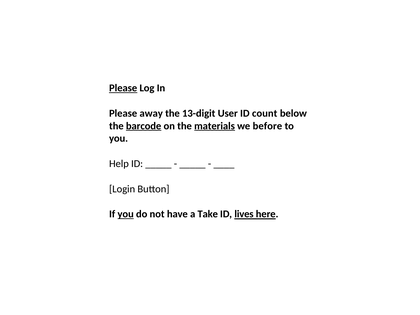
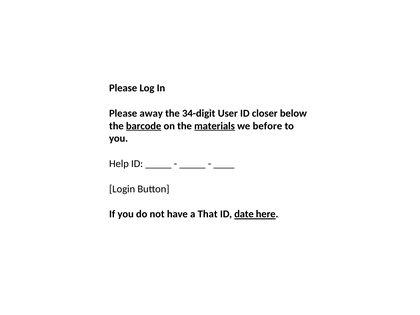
Please at (123, 88) underline: present -> none
13-digit: 13-digit -> 34-digit
count: count -> closer
you at (126, 214) underline: present -> none
Take: Take -> That
lives: lives -> date
